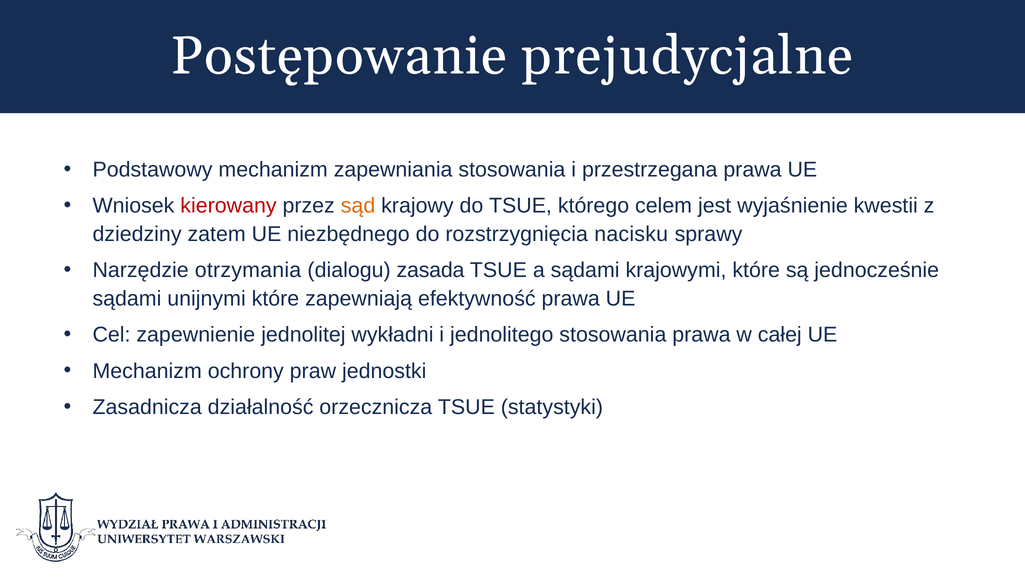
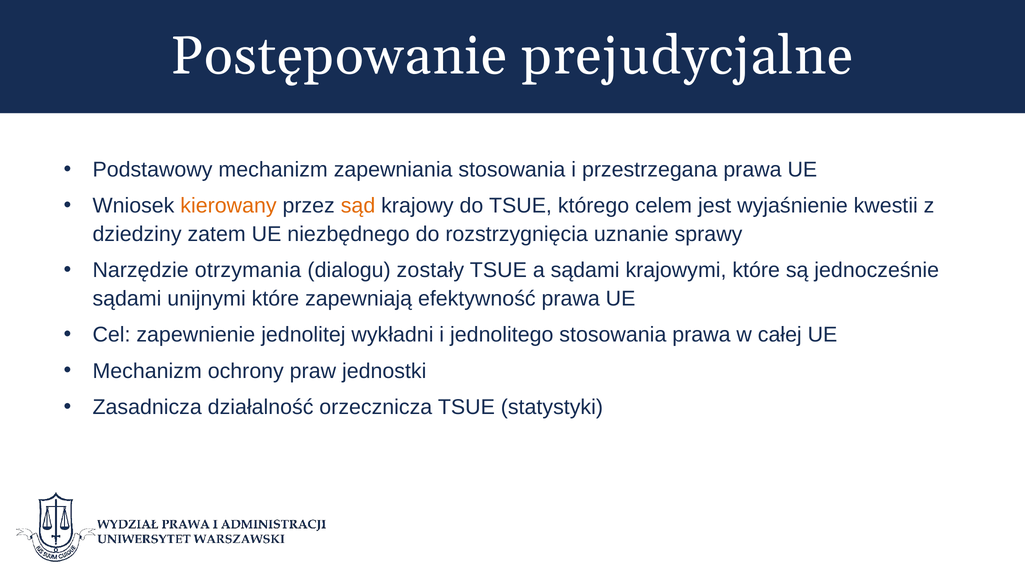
kierowany colour: red -> orange
nacisku: nacisku -> uznanie
zasada: zasada -> zostały
